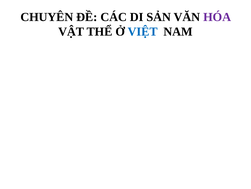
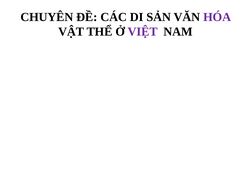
VIỆT colour: blue -> purple
